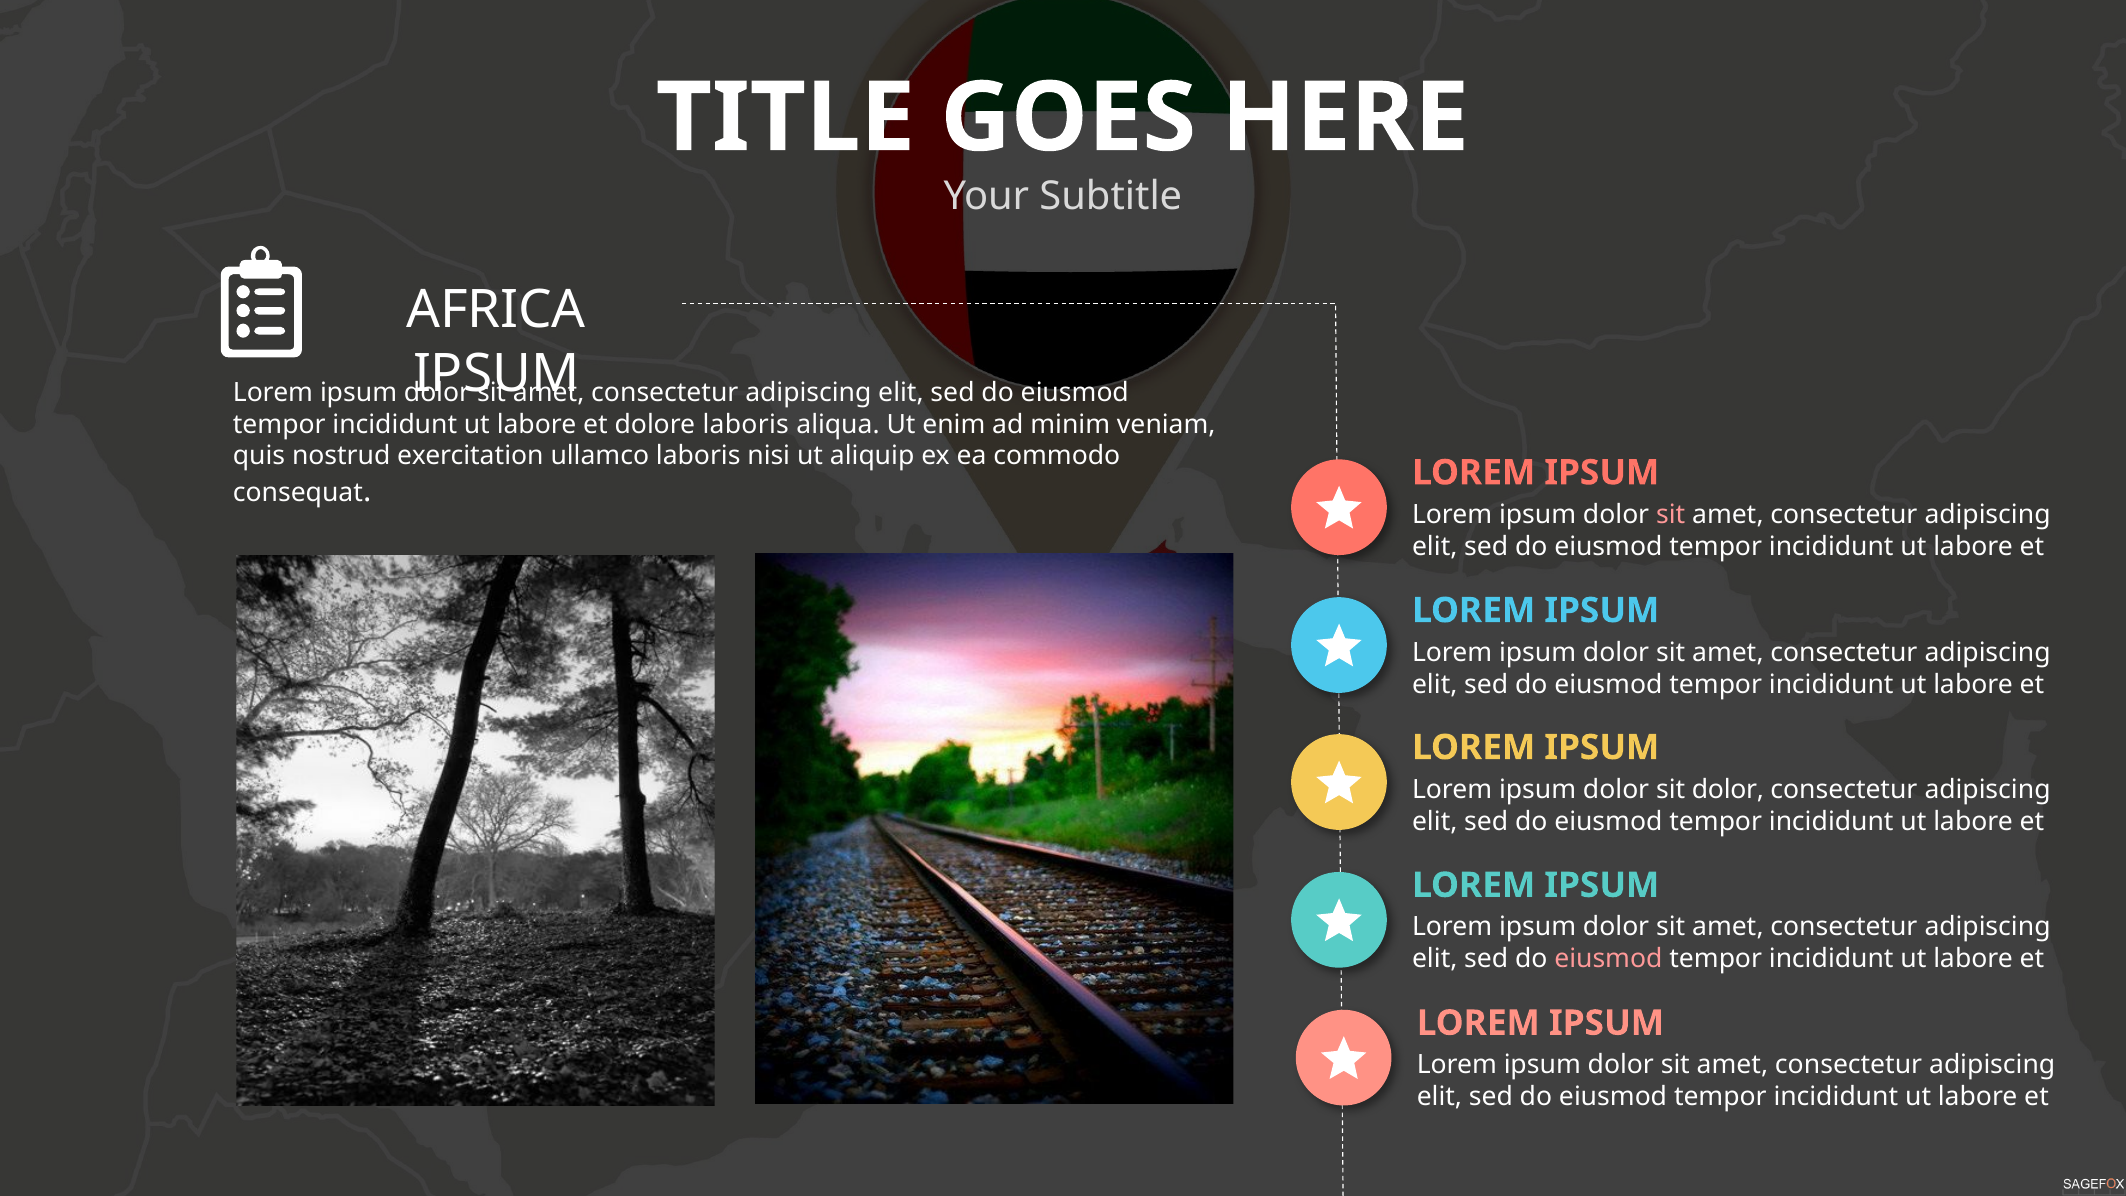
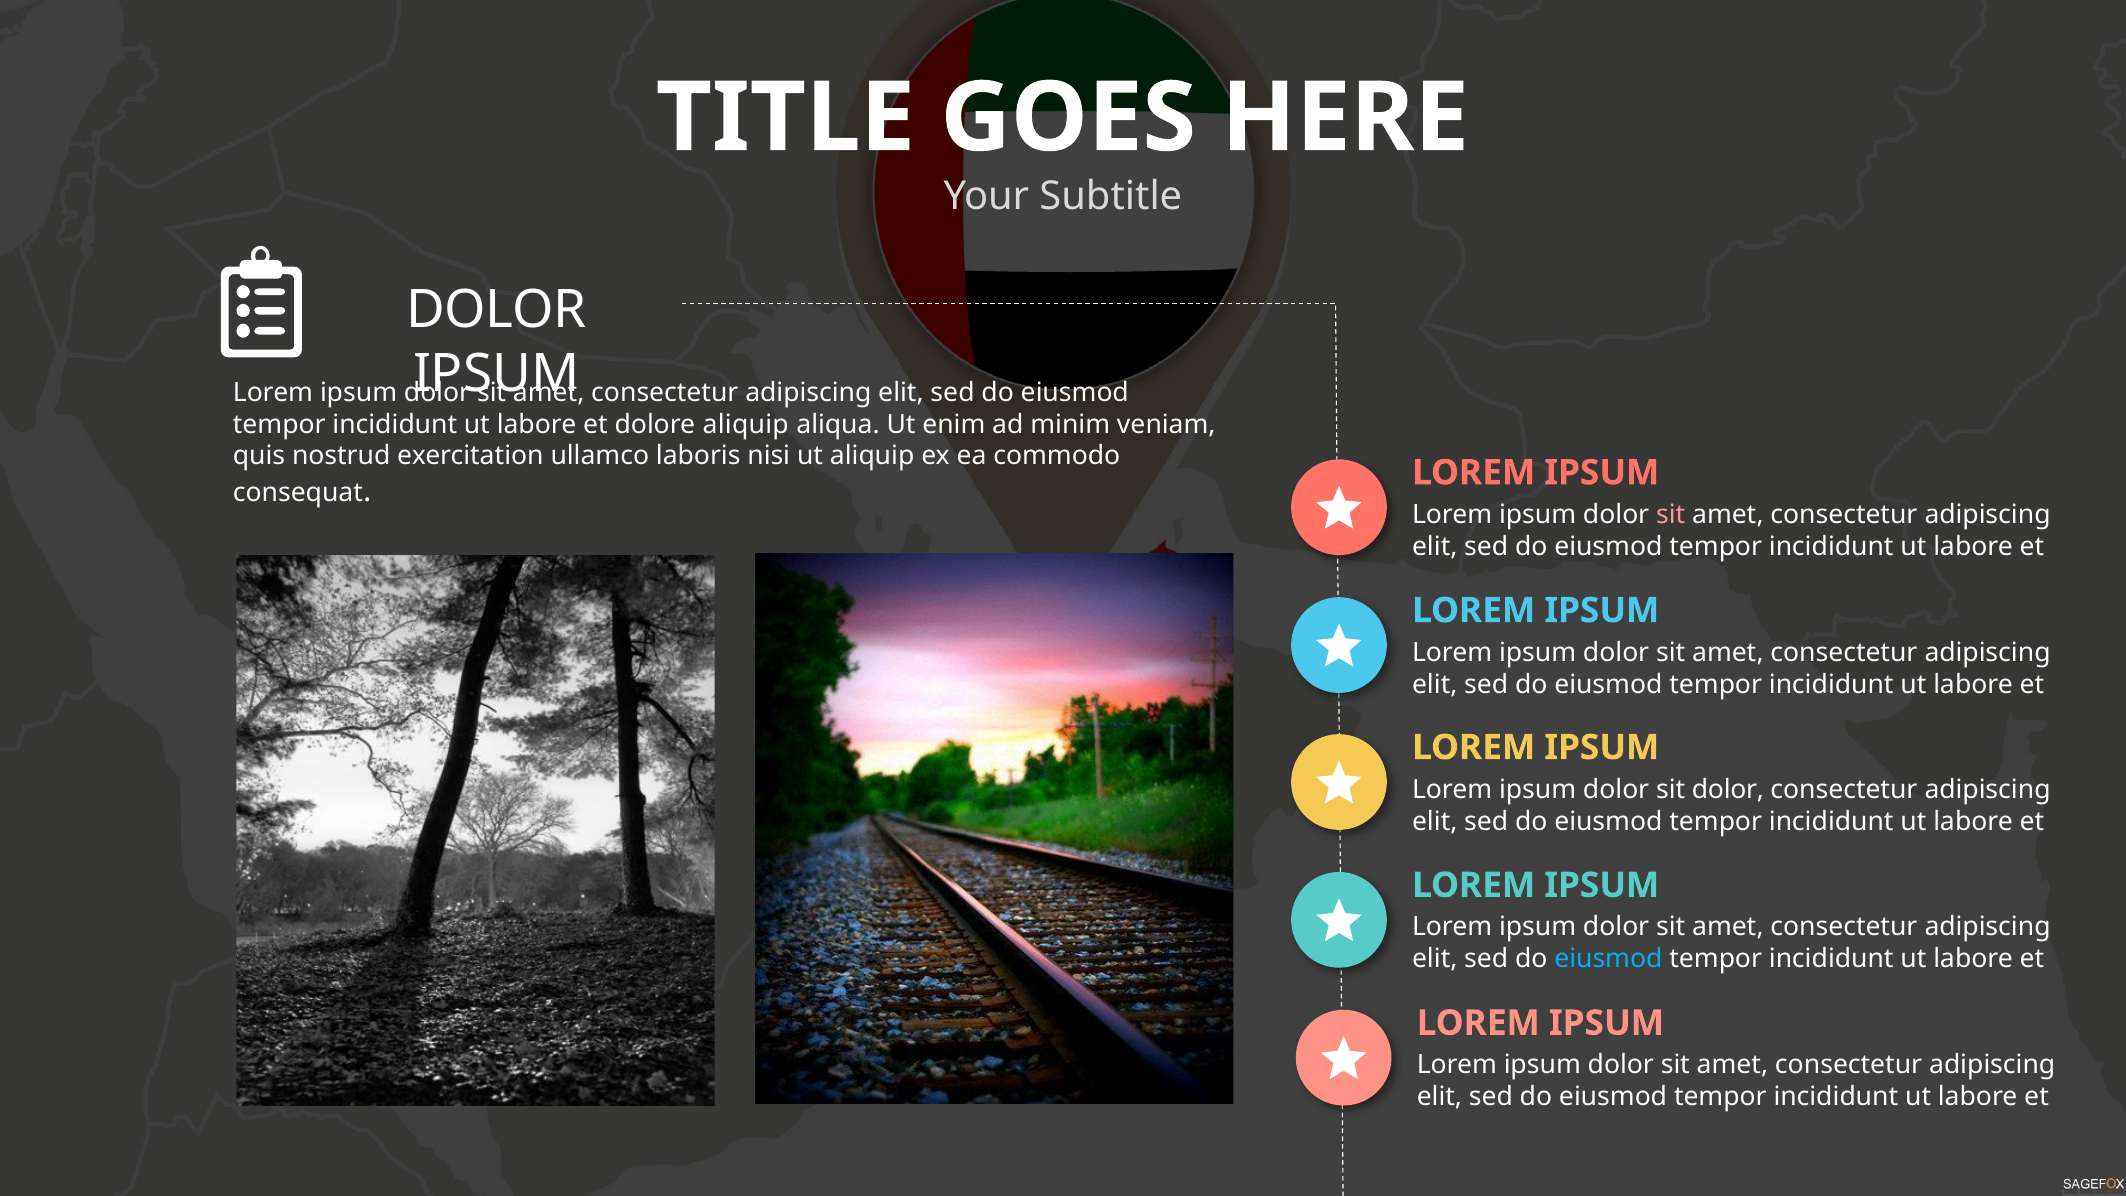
AFRICA at (496, 310): AFRICA -> DOLOR
dolore laboris: laboris -> aliquip
eiusmod at (1608, 959) colour: pink -> light blue
